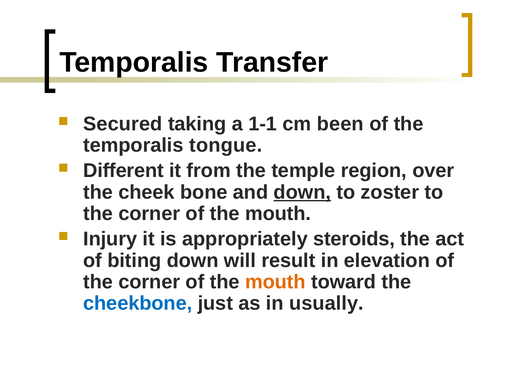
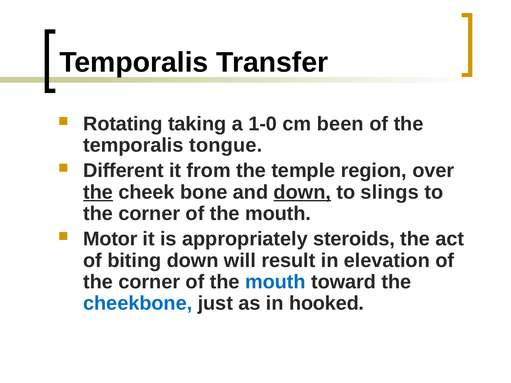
Secured: Secured -> Rotating
1-1: 1-1 -> 1-0
the at (98, 192) underline: none -> present
zoster: zoster -> slings
Injury: Injury -> Motor
mouth at (275, 282) colour: orange -> blue
usually: usually -> hooked
